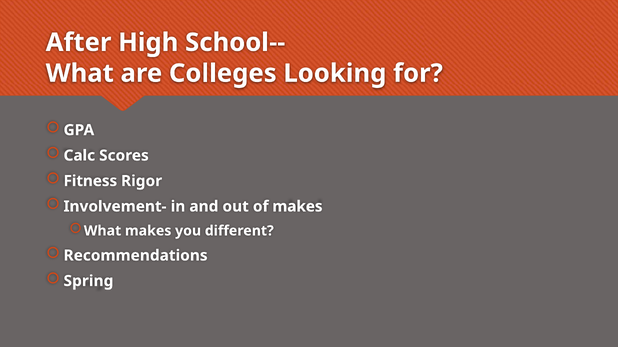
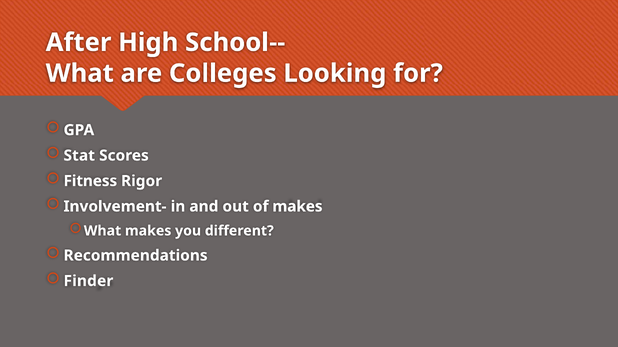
Calc: Calc -> Stat
Spring: Spring -> Finder
